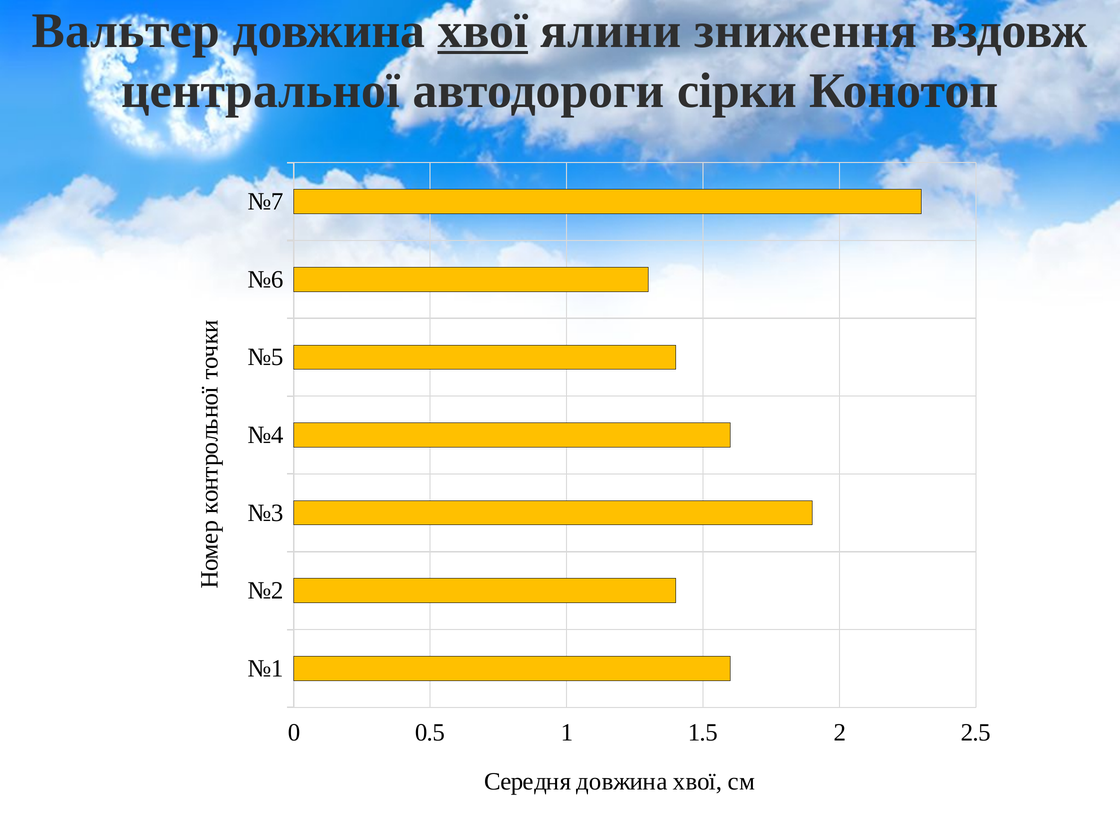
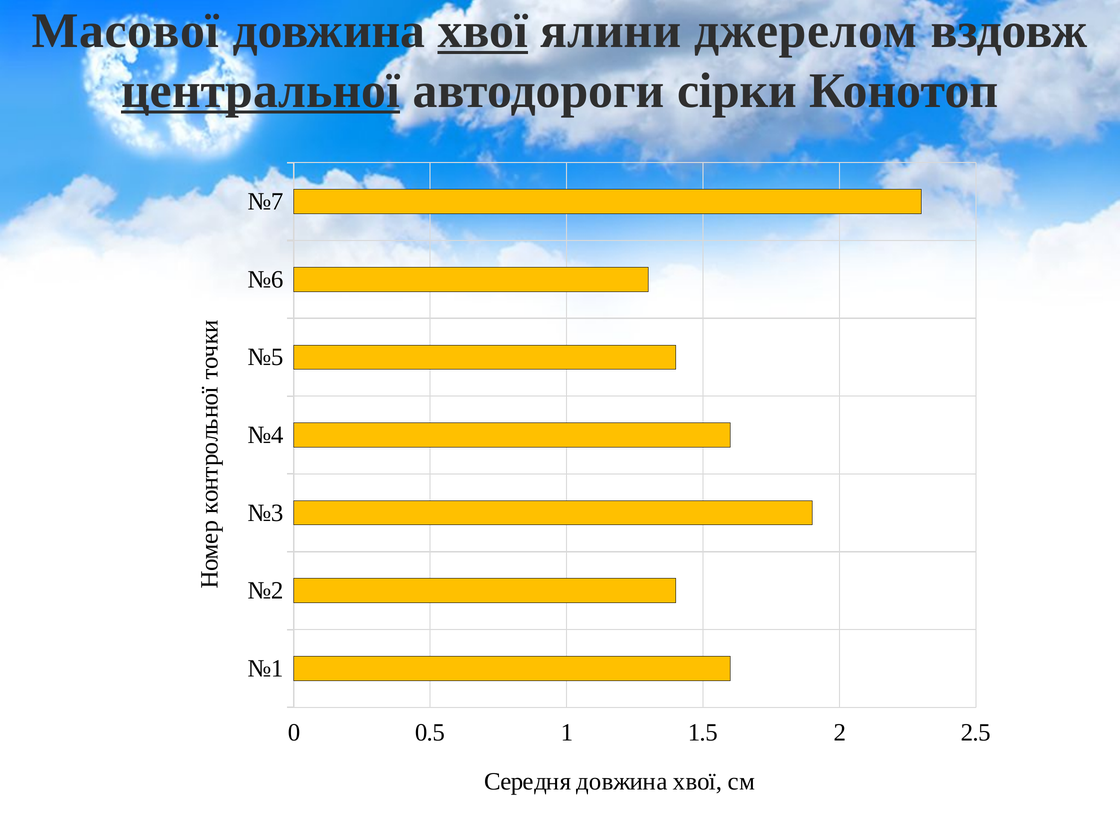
Вальтер: Вальтер -> Масової
зниження: зниження -> джерелом
центральної underline: none -> present
